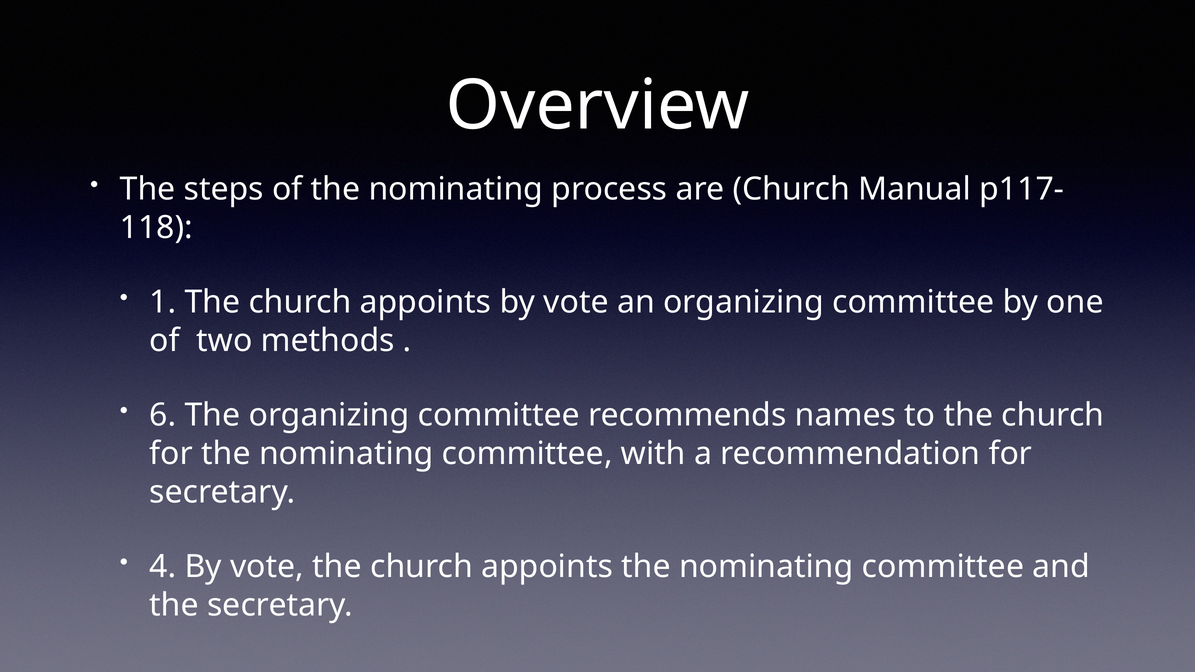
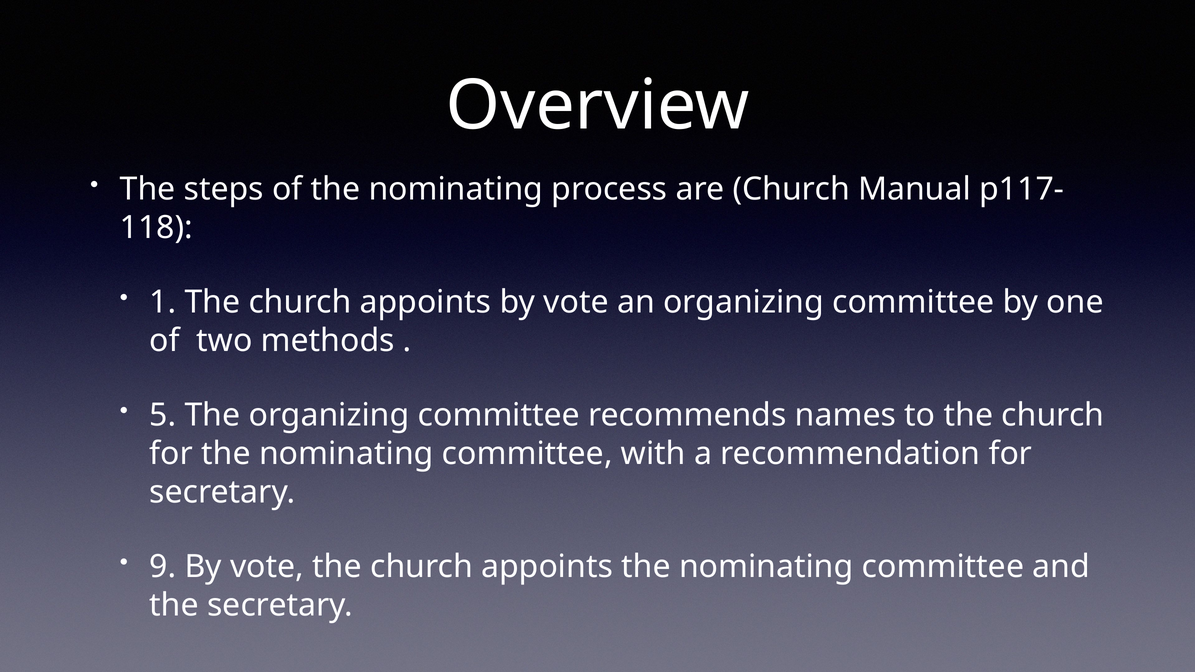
6: 6 -> 5
4: 4 -> 9
